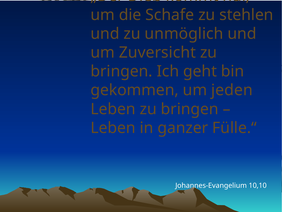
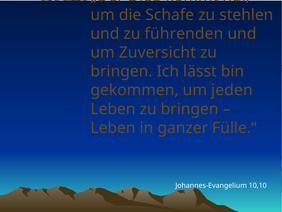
unmöglich: unmöglich -> führenden
geht: geht -> lässt
